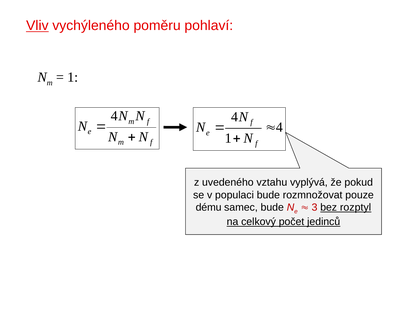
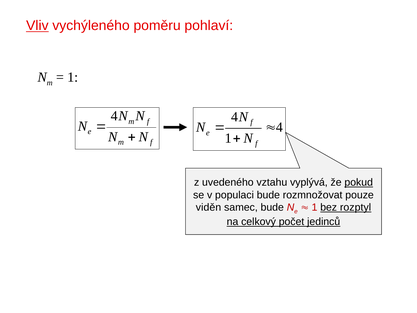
pokud underline: none -> present
dému: dému -> viděn
3 at (314, 207): 3 -> 1
